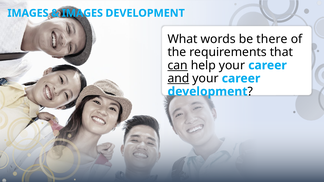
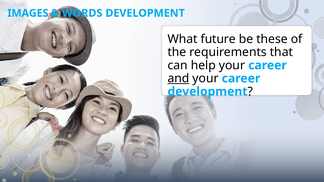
IMAGES at (82, 13): IMAGES -> WORDS
words: words -> future
there: there -> these
can underline: present -> none
